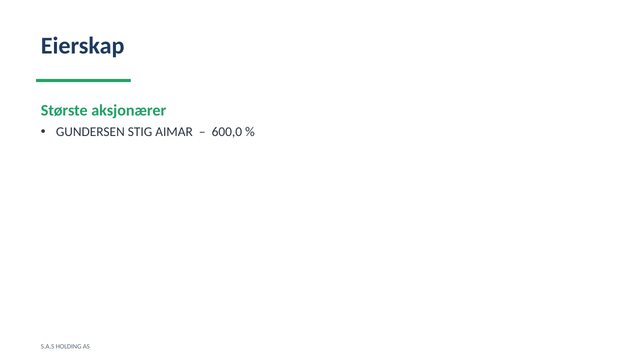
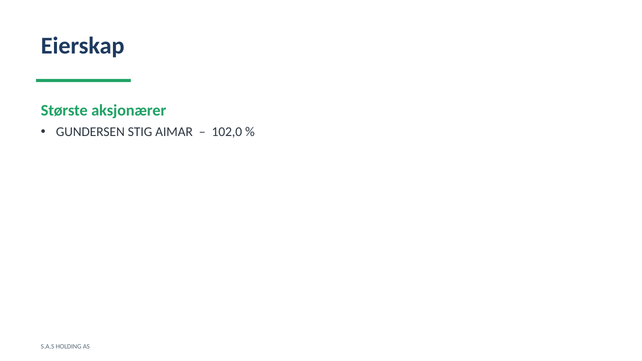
600,0: 600,0 -> 102,0
